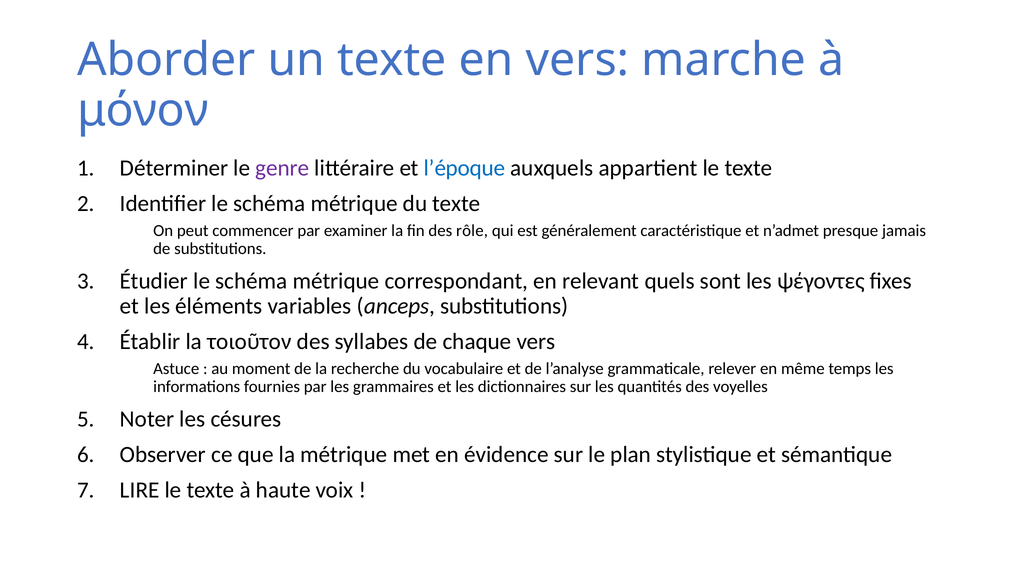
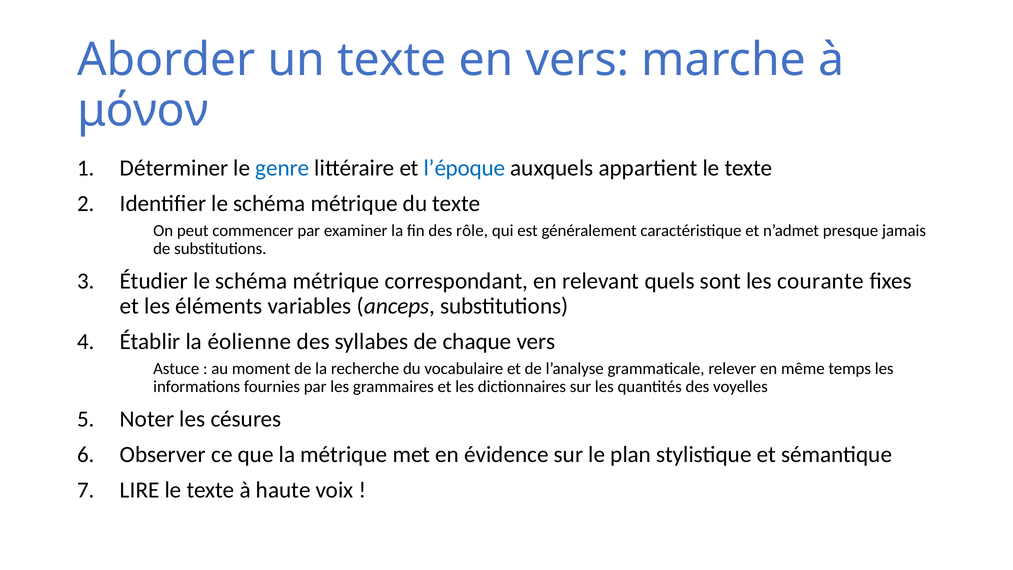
genre colour: purple -> blue
ψέγοντες: ψέγοντες -> courante
τοιοῦτον: τοιοῦτον -> éolienne
